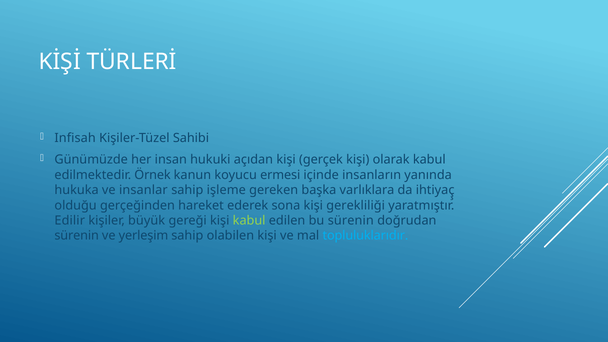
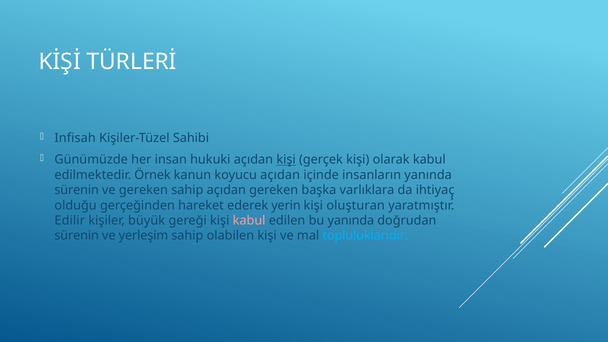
kişi at (286, 160) underline: none -> present
koyucu ermesi: ermesi -> açıdan
hukuka at (77, 190): hukuka -> sürenin
ve insanlar: insanlar -> gereken
sahip işleme: işleme -> açıdan
sona: sona -> yerin
gerekliliği: gerekliliği -> oluşturan
kabul at (249, 221) colour: light green -> pink
bu sürenin: sürenin -> yanında
